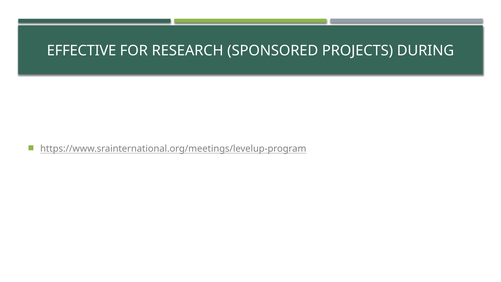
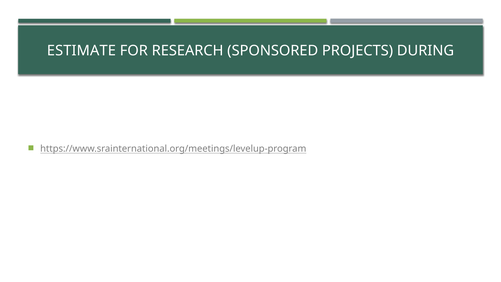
EFFECTIVE: EFFECTIVE -> ESTIMATE
